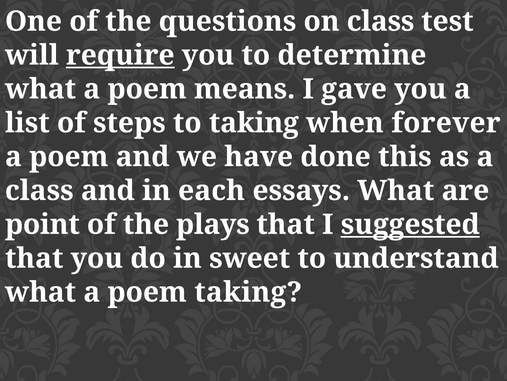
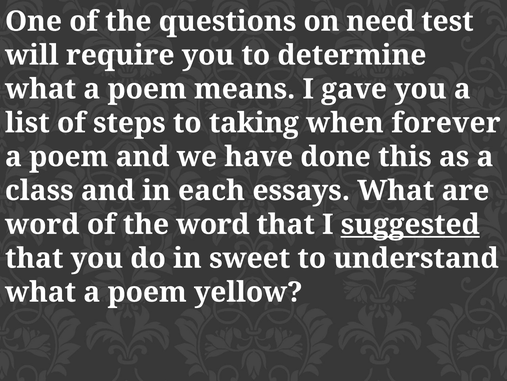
on class: class -> need
require underline: present -> none
point at (42, 224): point -> word
the plays: plays -> word
poem taking: taking -> yellow
